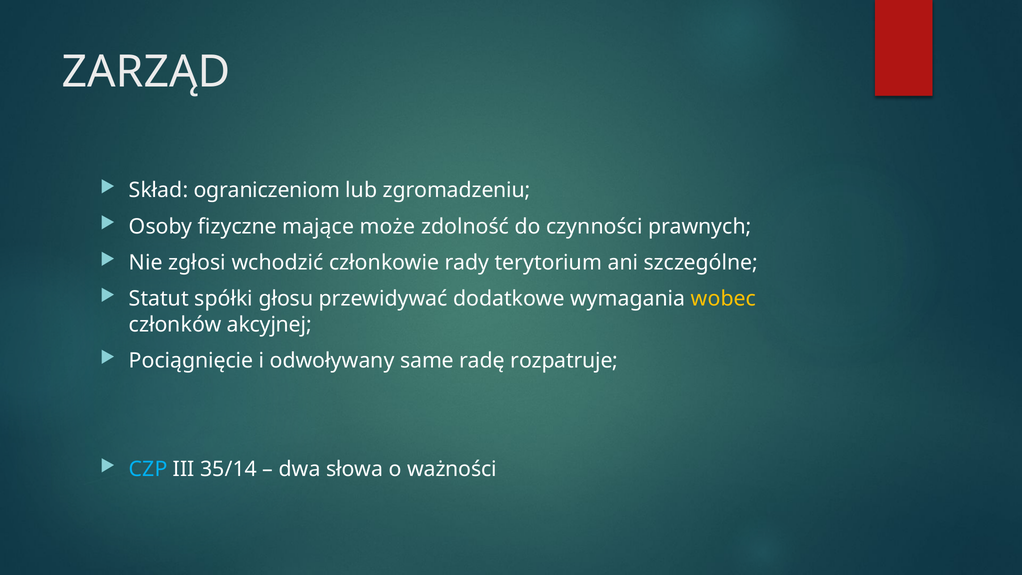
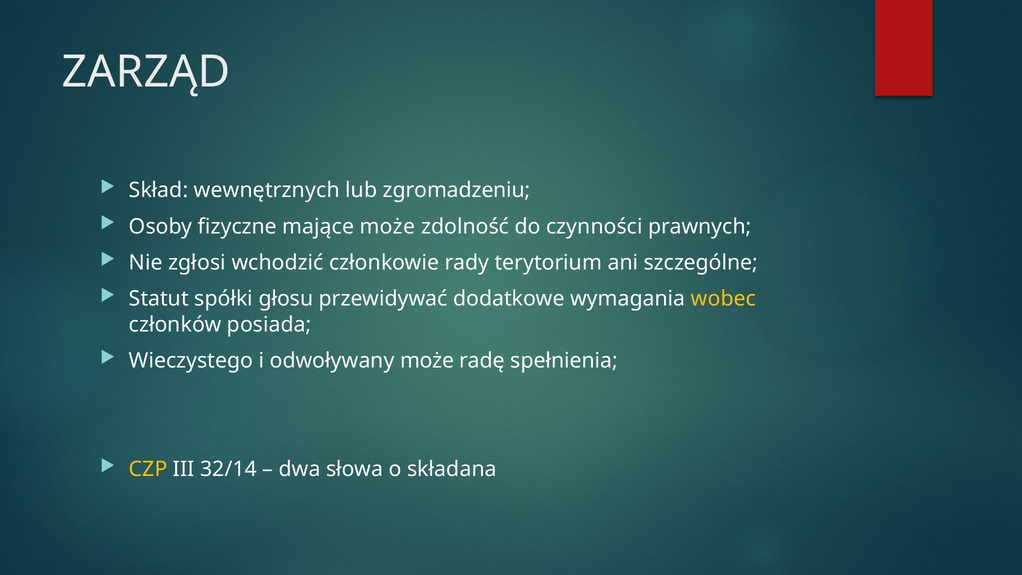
ograniczeniom: ograniczeniom -> wewnętrznych
akcyjnej: akcyjnej -> posiada
Pociągnięcie: Pociągnięcie -> Wieczystego
odwoływany same: same -> może
rozpatruje: rozpatruje -> spełnienia
CZP colour: light blue -> yellow
35/14: 35/14 -> 32/14
ważności: ważności -> składana
